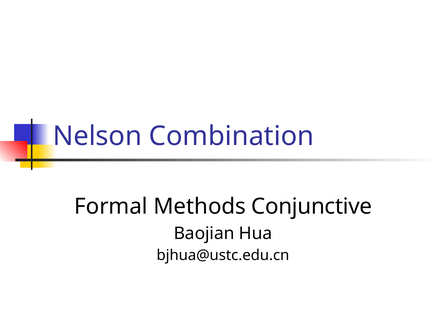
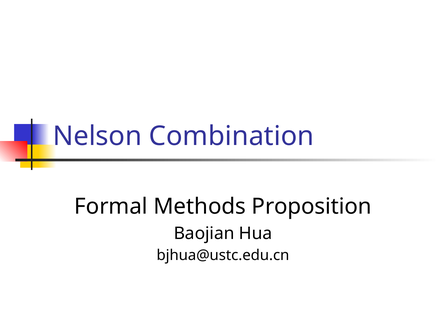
Conjunctive: Conjunctive -> Proposition
